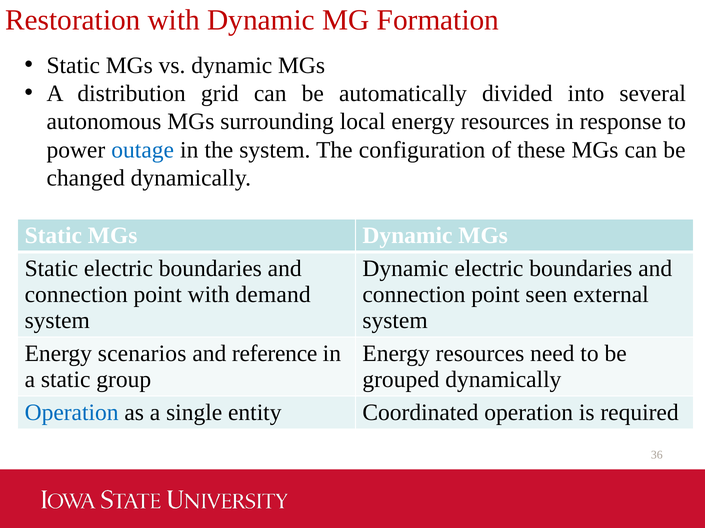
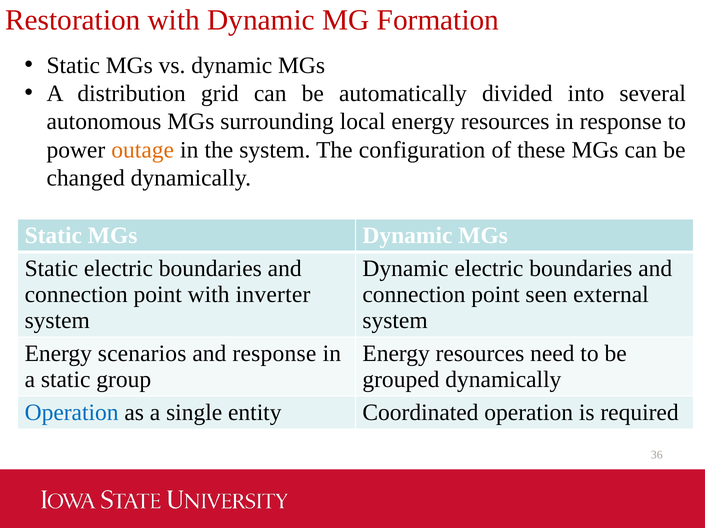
outage colour: blue -> orange
demand: demand -> inverter
and reference: reference -> response
